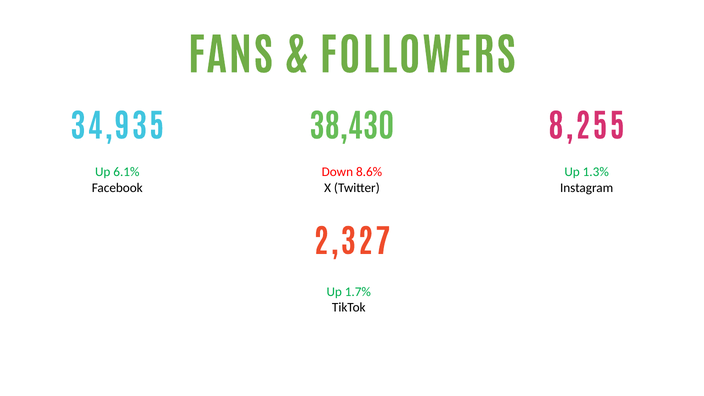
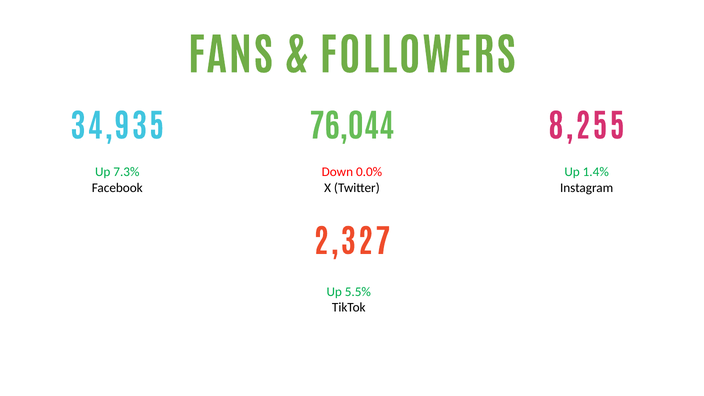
38,430: 38,430 -> 76,044
6.1%: 6.1% -> 7.3%
8.6%: 8.6% -> 0.0%
1.3%: 1.3% -> 1.4%
1.7%: 1.7% -> 5.5%
